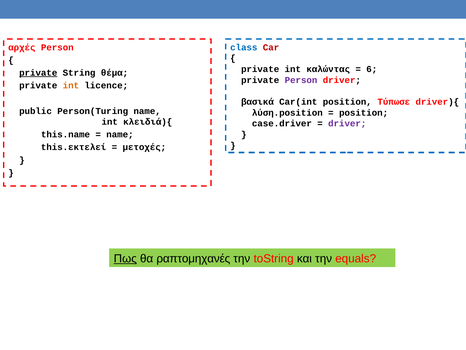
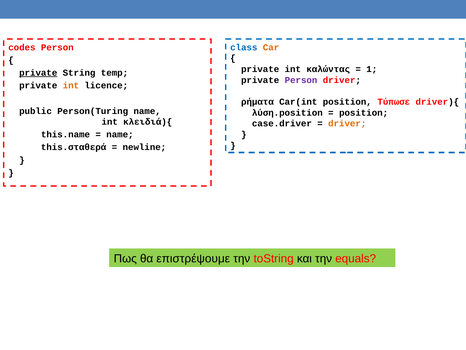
Car colour: red -> orange
αρχές: αρχές -> codes
6: 6 -> 1
θέμα: θέμα -> temp
βασικά: βασικά -> ρήματα
driver at (347, 123) colour: purple -> orange
this.εκτελεί: this.εκτελεί -> this.σταθερά
μετοχές: μετοχές -> newline
Πως underline: present -> none
ραπτομηχανές: ραπτομηχανές -> επιστρέψουμε
